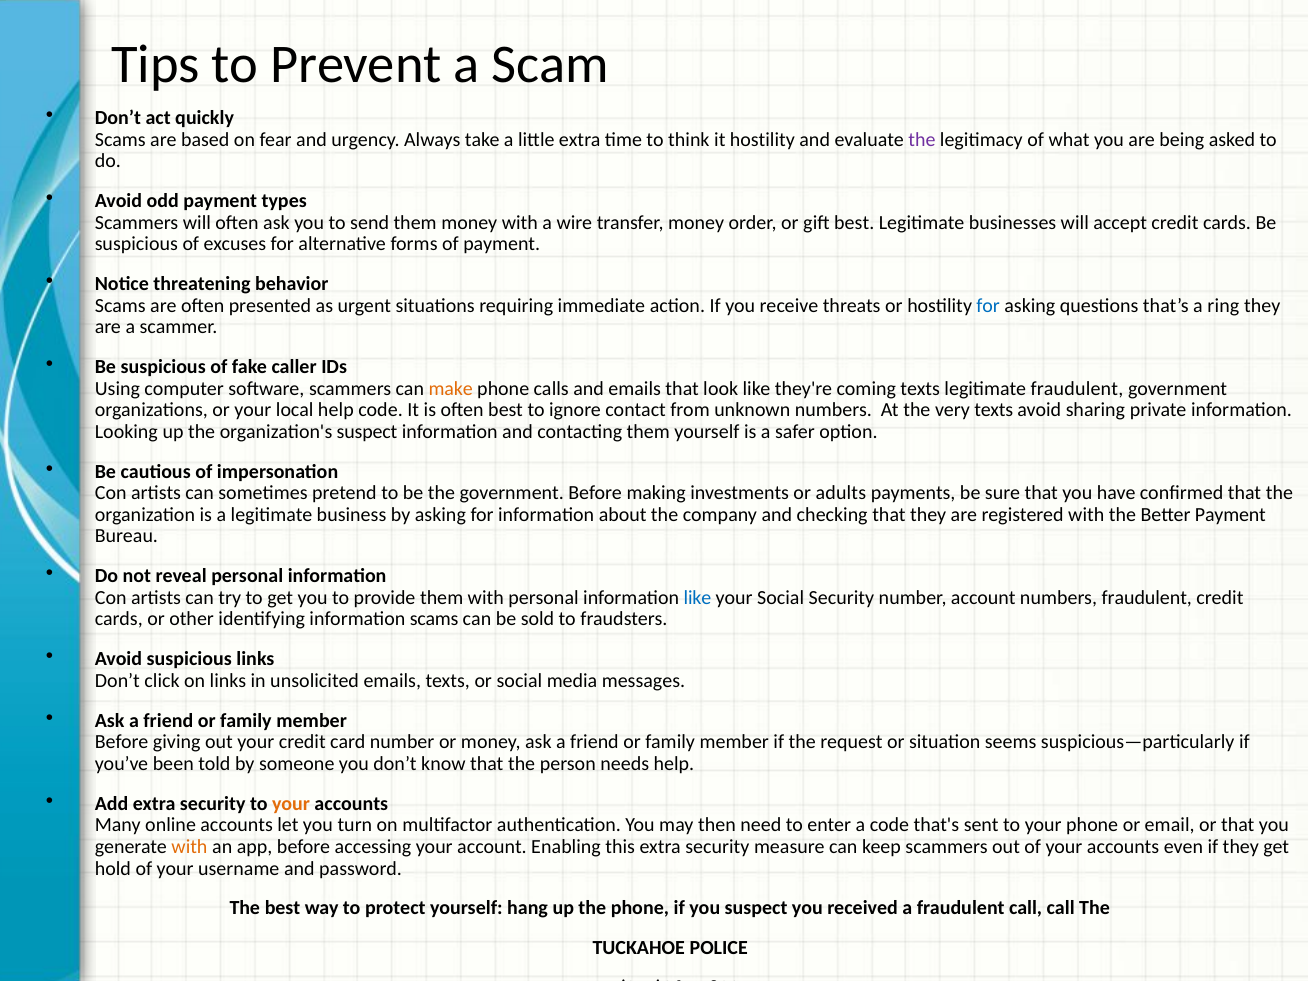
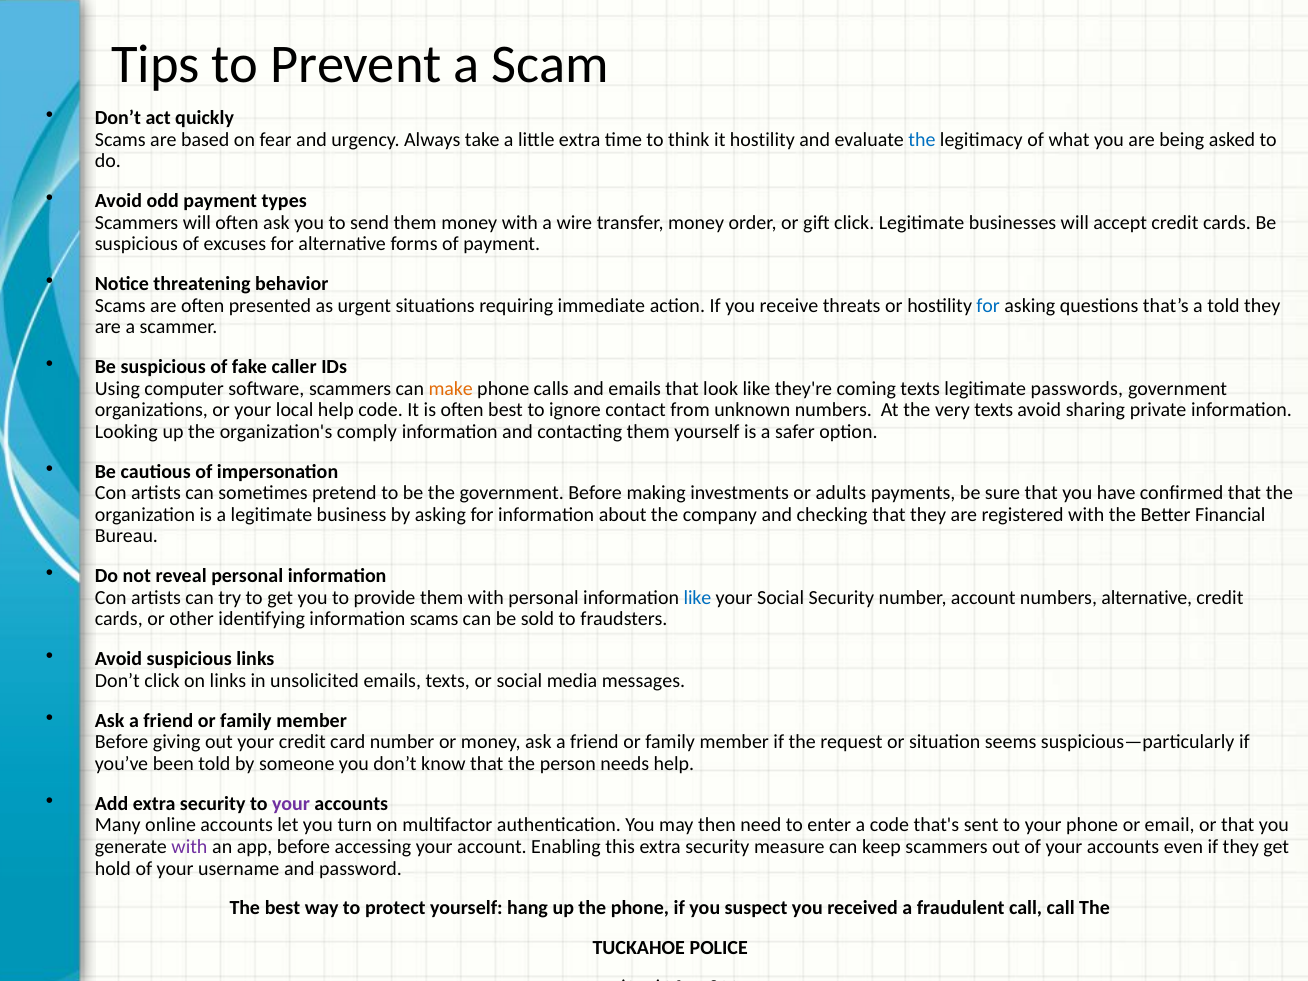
the at (922, 140) colour: purple -> blue
gift best: best -> click
a ring: ring -> told
legitimate fraudulent: fraudulent -> passwords
organization's suspect: suspect -> comply
Better Payment: Payment -> Financial
numbers fraudulent: fraudulent -> alternative
your at (291, 804) colour: orange -> purple
with at (189, 847) colour: orange -> purple
